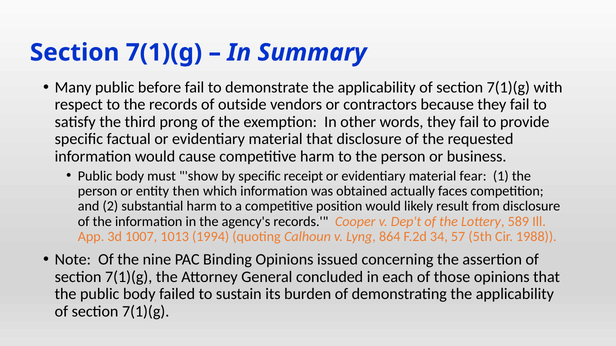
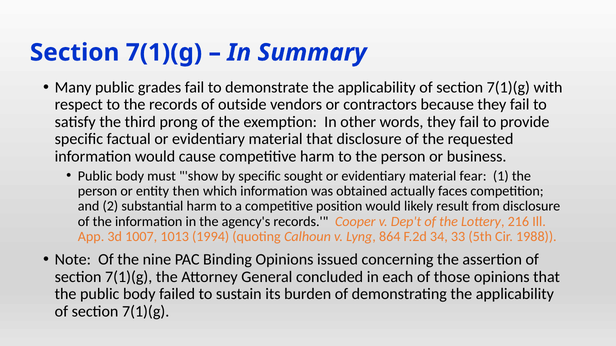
before: before -> grades
receipt: receipt -> sought
589: 589 -> 216
57: 57 -> 33
